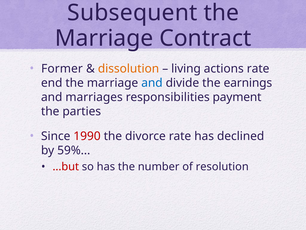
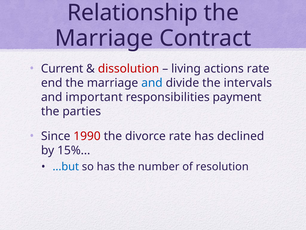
Subsequent: Subsequent -> Relationship
Former: Former -> Current
dissolution colour: orange -> red
earnings: earnings -> intervals
marriages: marriages -> important
59%: 59% -> 15%
...but colour: red -> blue
